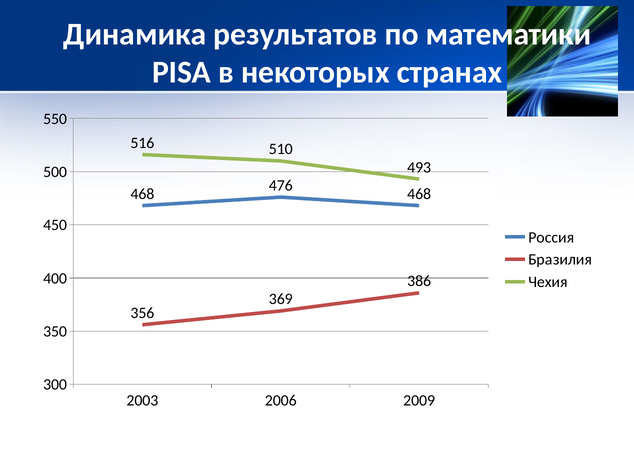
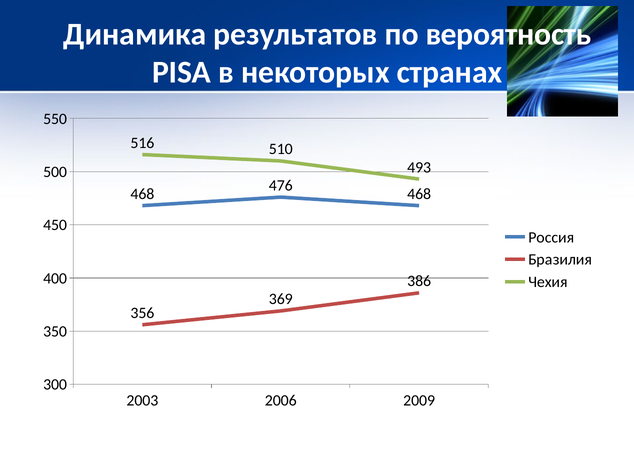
математики: математики -> вероятность
